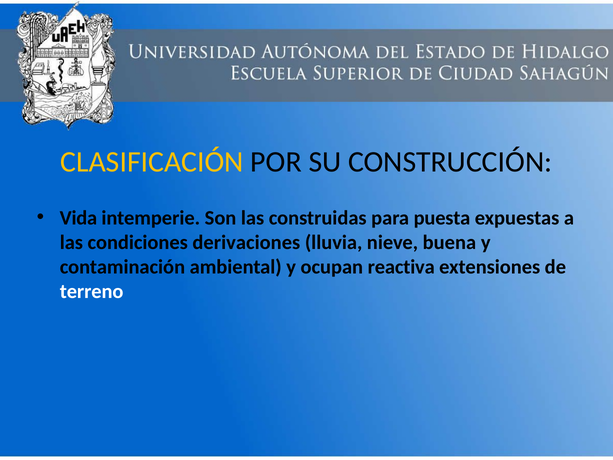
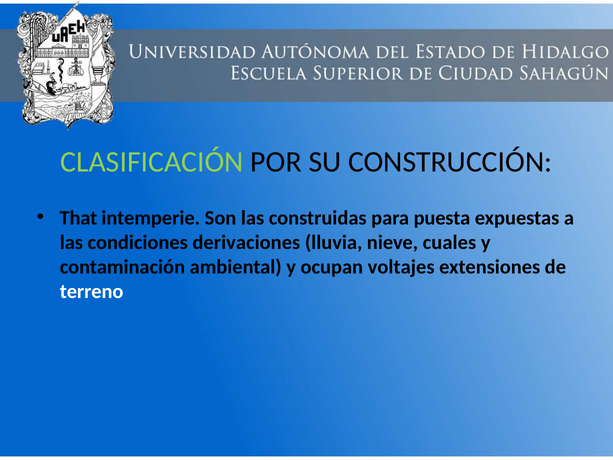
CLASIFICACIÓN colour: yellow -> light green
Vida: Vida -> That
buena: buena -> cuales
reactiva: reactiva -> voltajes
